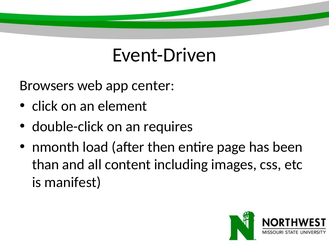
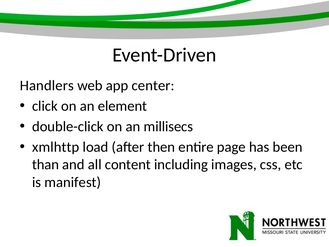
Browsers: Browsers -> Handlers
requires: requires -> millisecs
nmonth: nmonth -> xmlhttp
